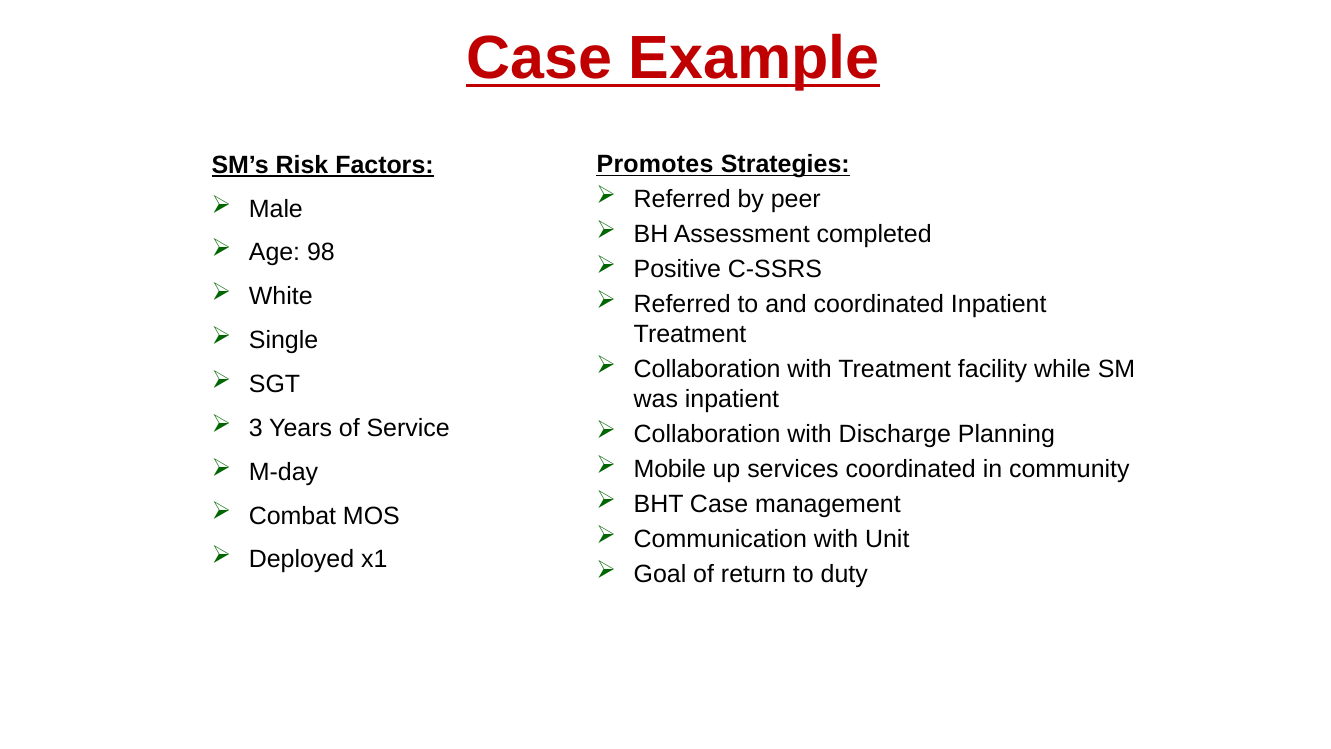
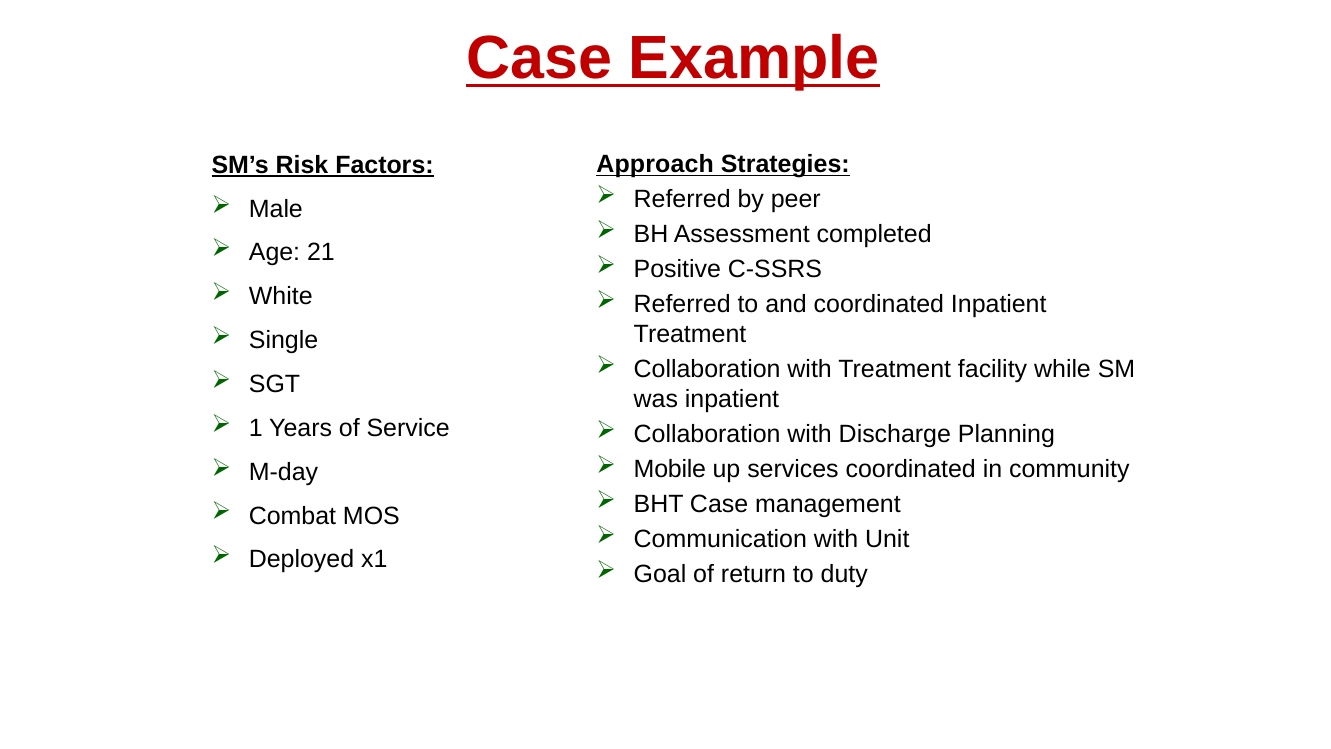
Promotes: Promotes -> Approach
98: 98 -> 21
3: 3 -> 1
